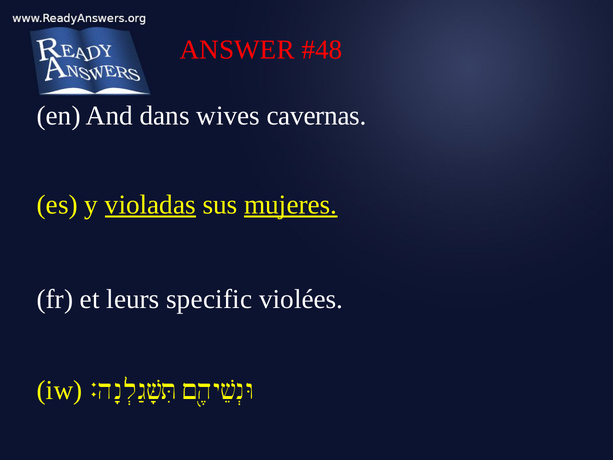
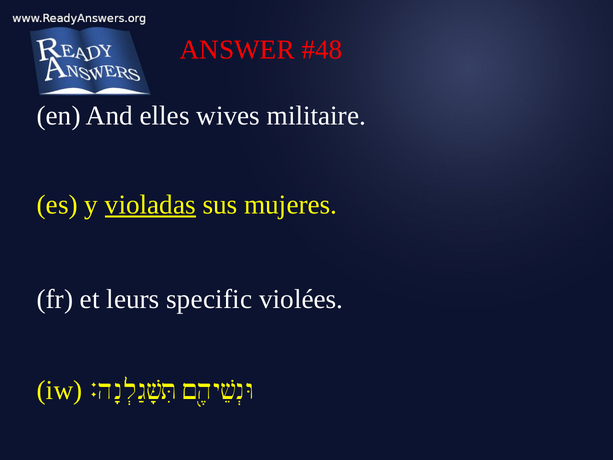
dans: dans -> elles
cavernas: cavernas -> militaire
mujeres underline: present -> none
